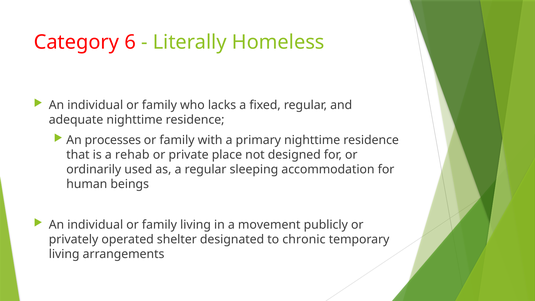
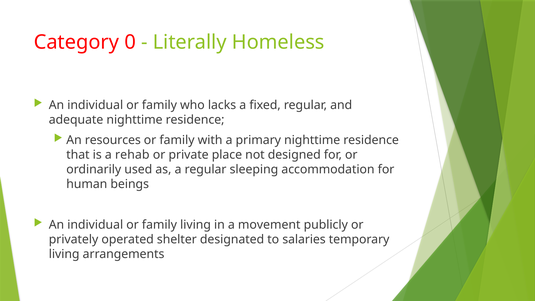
6: 6 -> 0
processes: processes -> resources
chronic: chronic -> salaries
